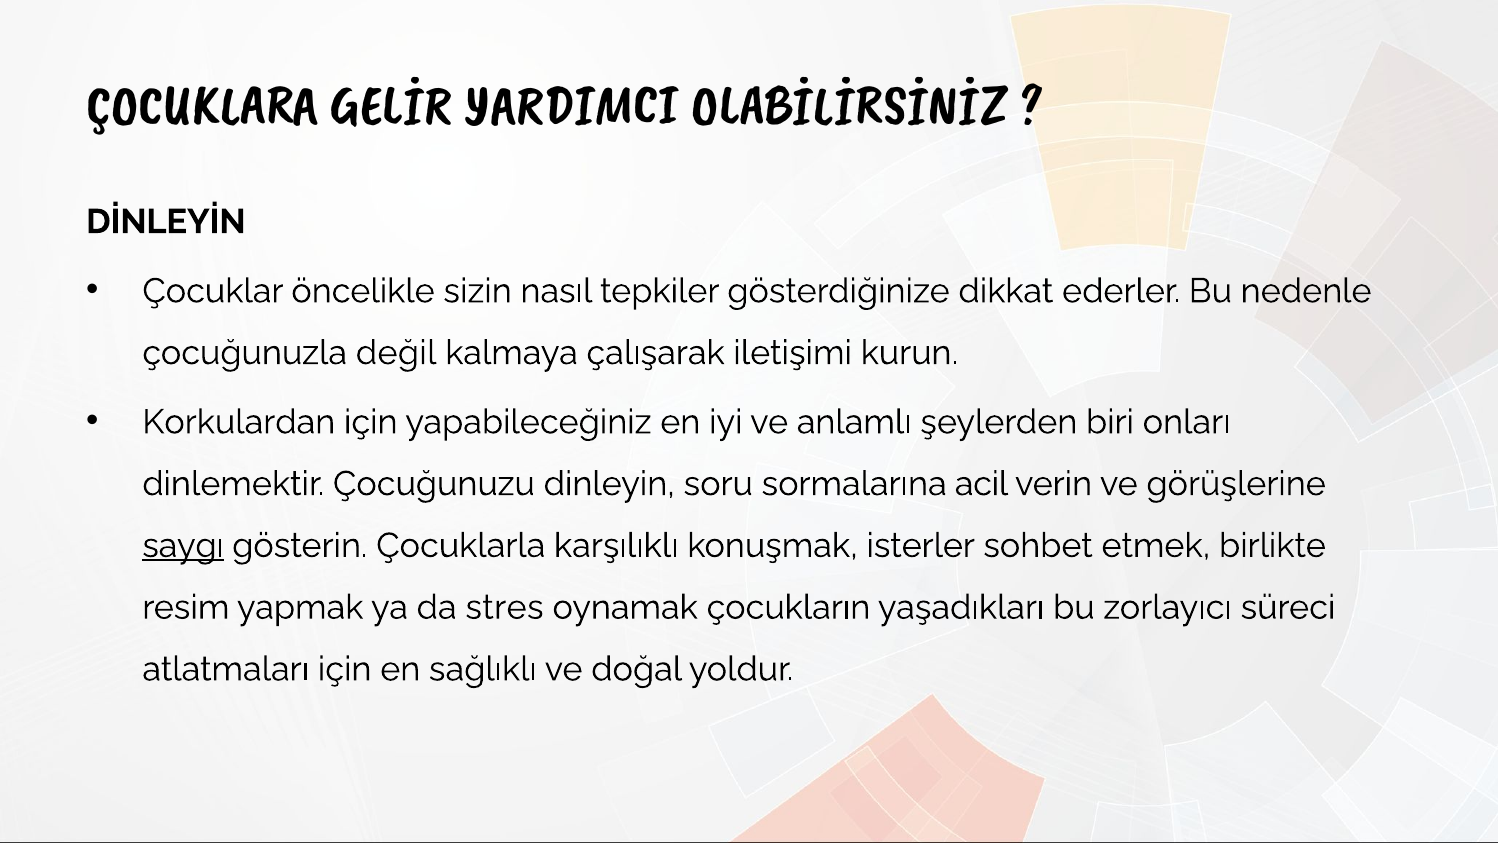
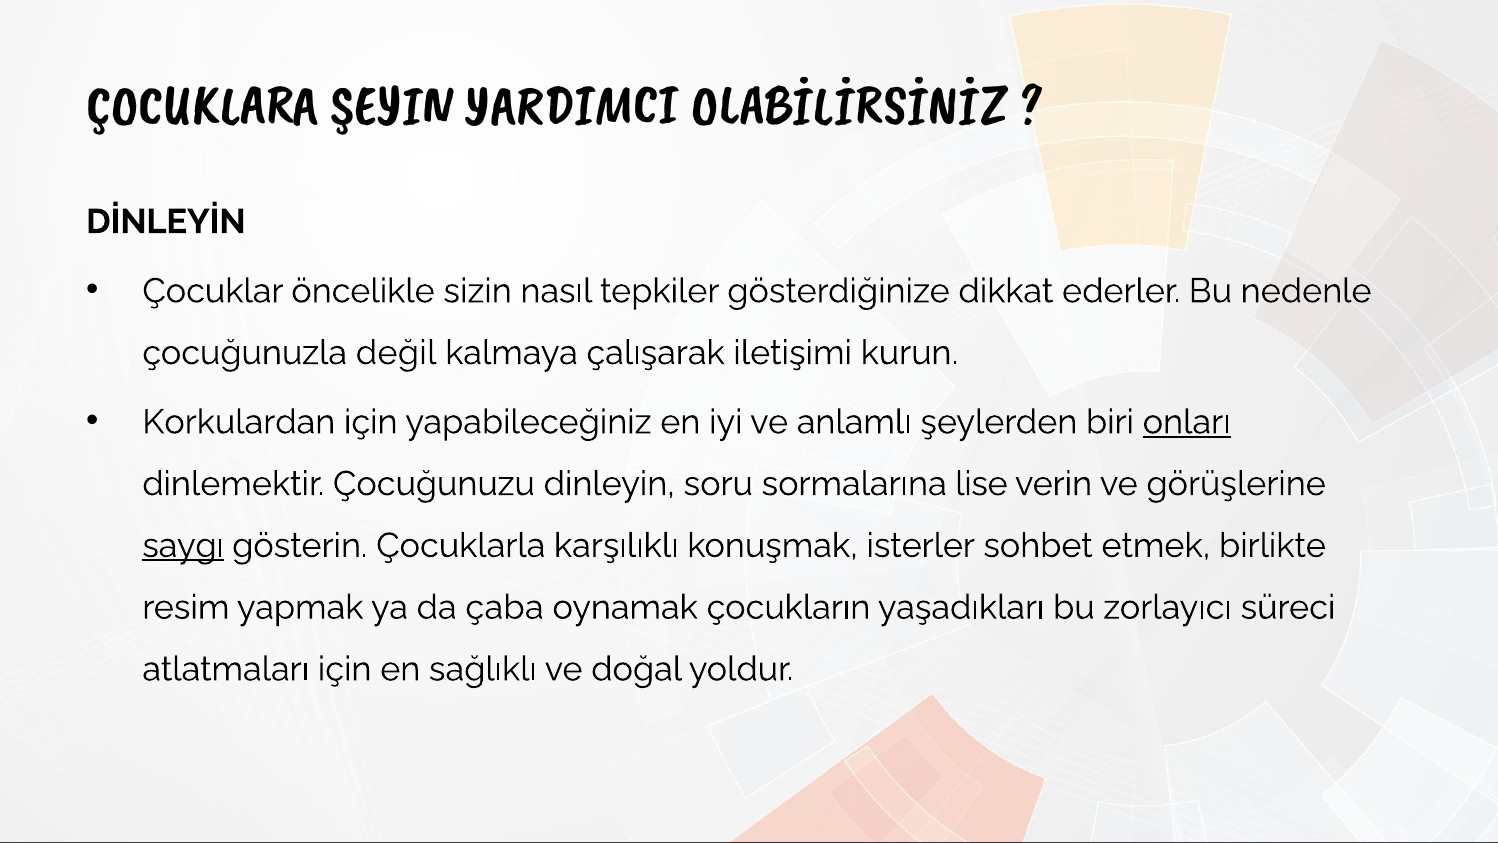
GELİR: GELİR -> ŞEYIN
onları underline: none -> present
acil: acil -> lise
stres: stres -> çaba
